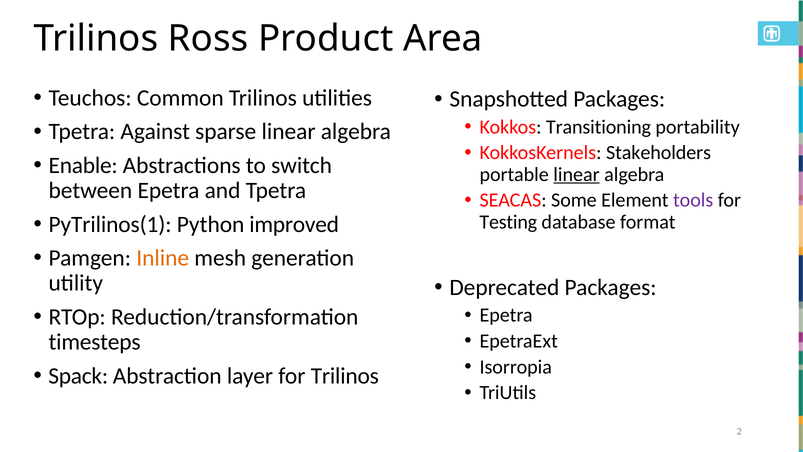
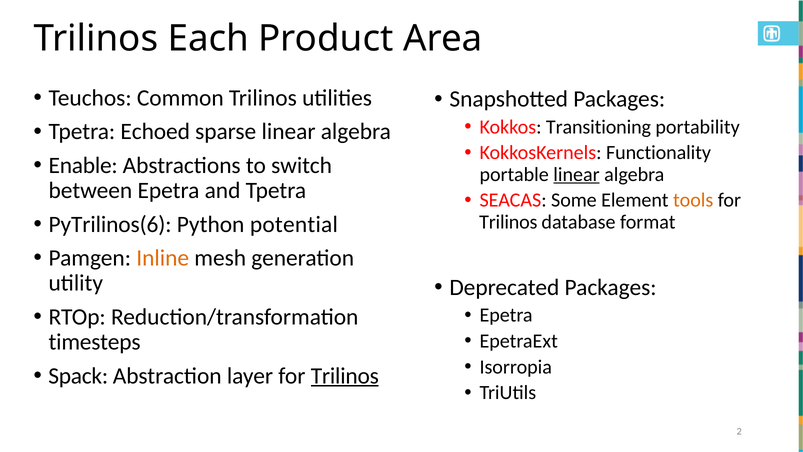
Ross: Ross -> Each
Against: Against -> Echoed
Stakeholders: Stakeholders -> Functionality
tools colour: purple -> orange
PyTrilinos(1: PyTrilinos(1 -> PyTrilinos(6
improved: improved -> potential
Testing at (508, 222): Testing -> Trilinos
Trilinos at (345, 376) underline: none -> present
